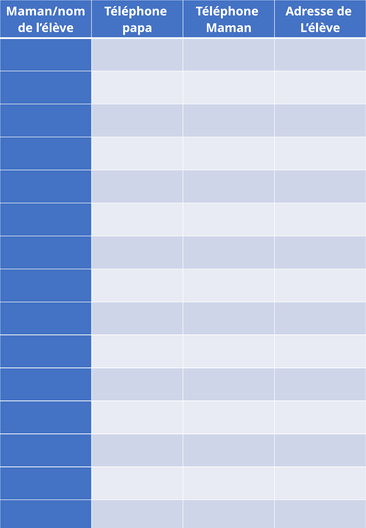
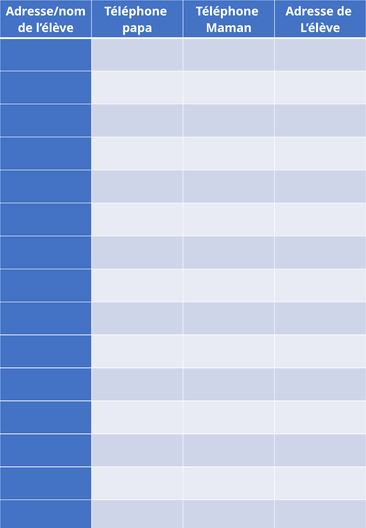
Maman/nom: Maman/nom -> Adresse/nom
